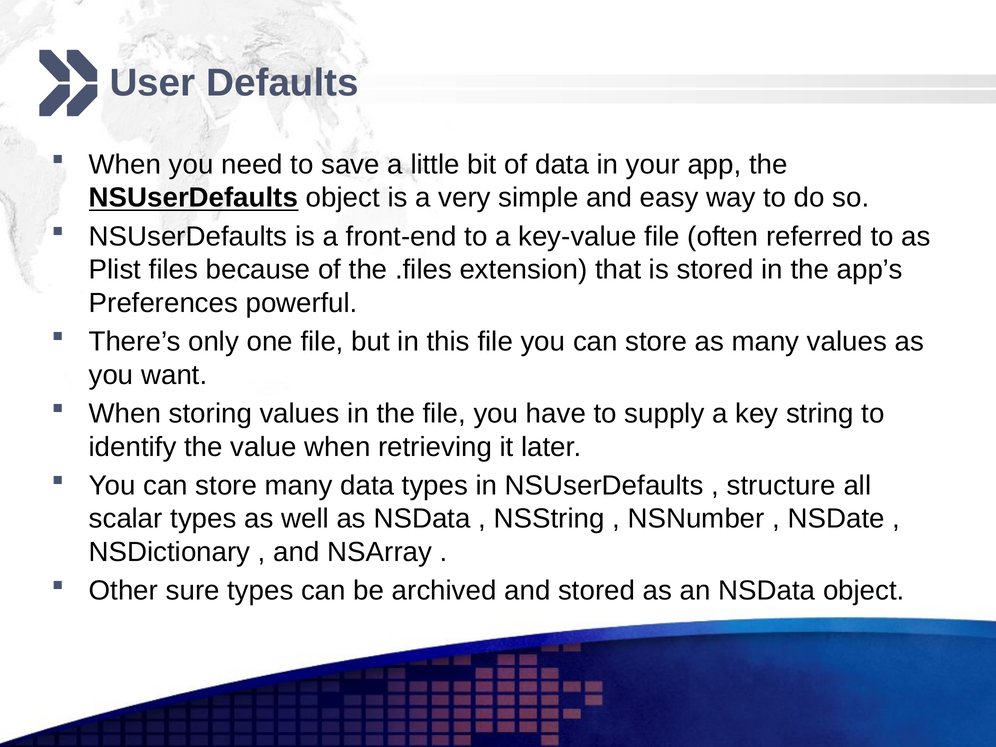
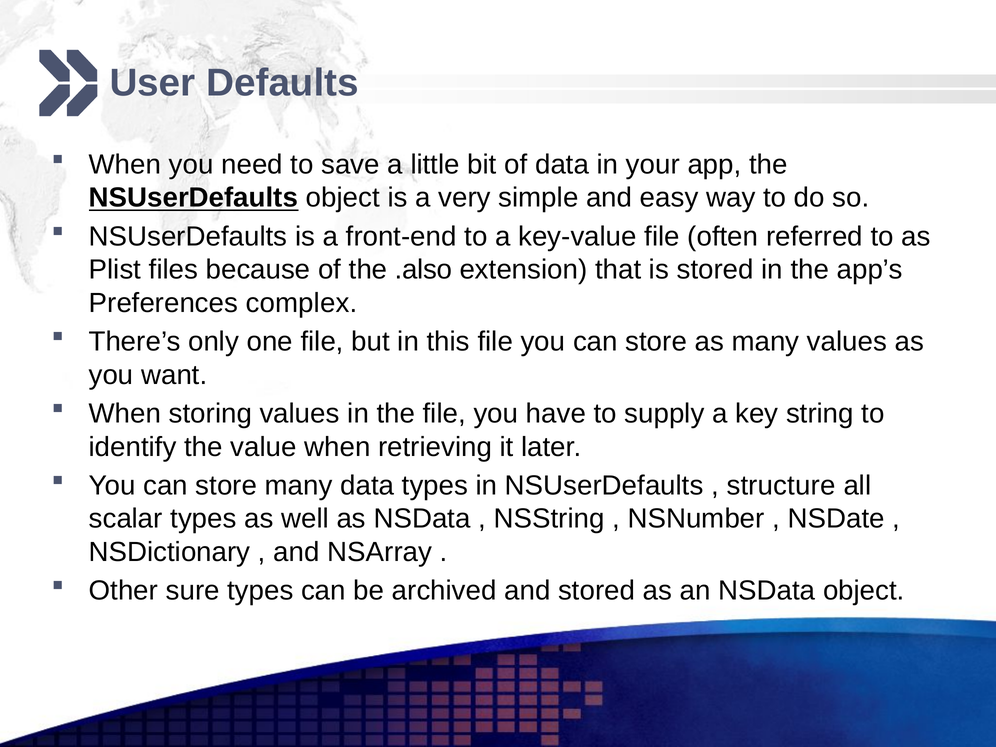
.files: .files -> .also
powerful: powerful -> complex
